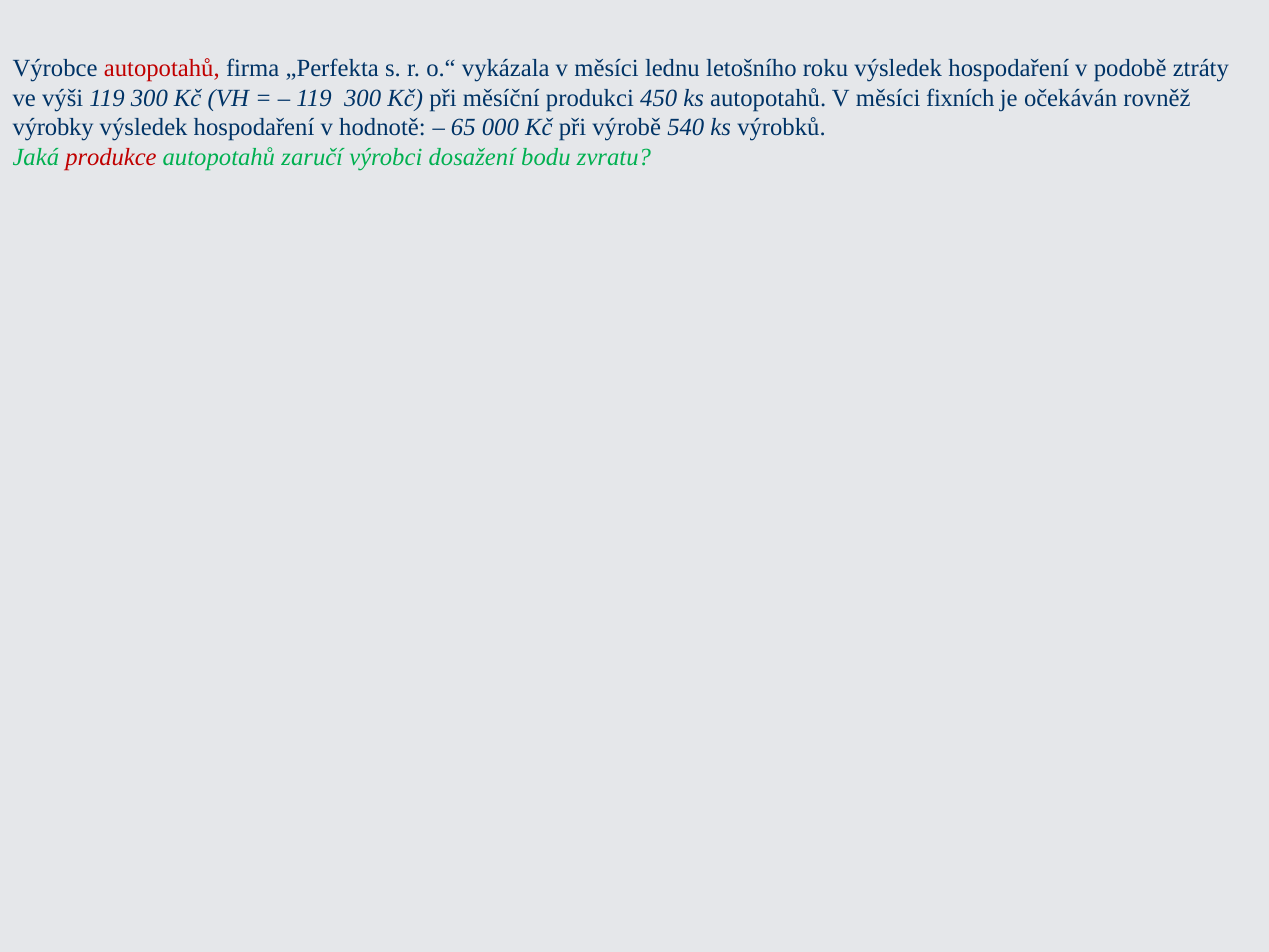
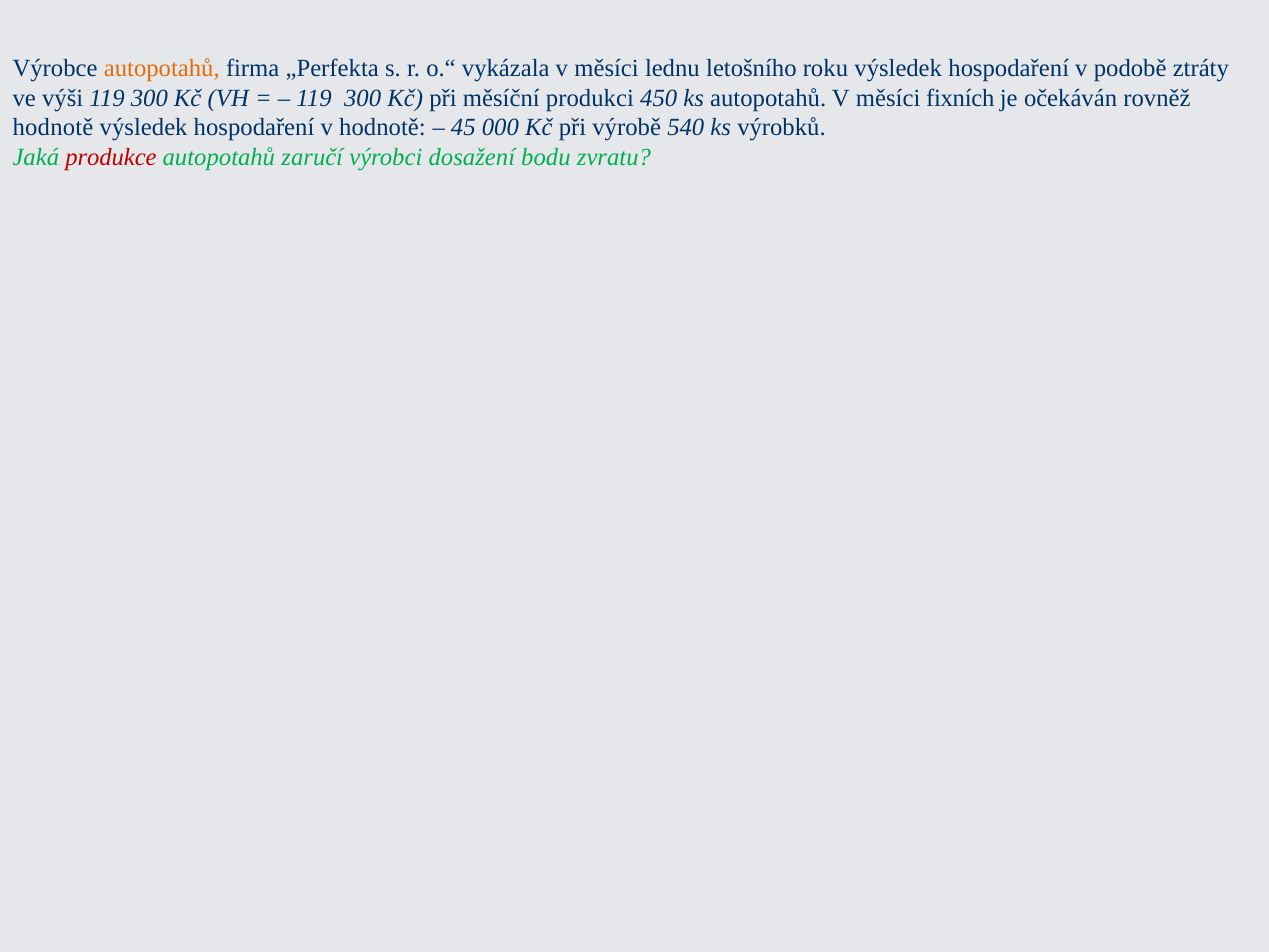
autopotahů at (162, 68) colour: red -> orange
výrobky at (53, 128): výrobky -> hodnotě
65: 65 -> 45
